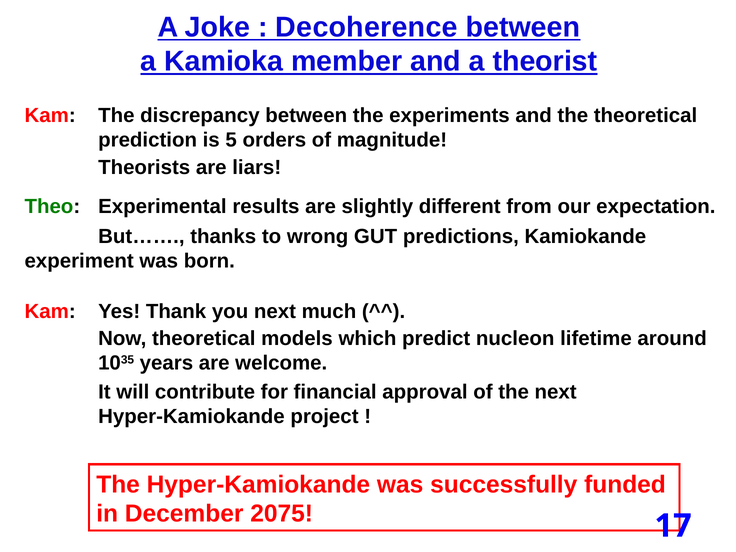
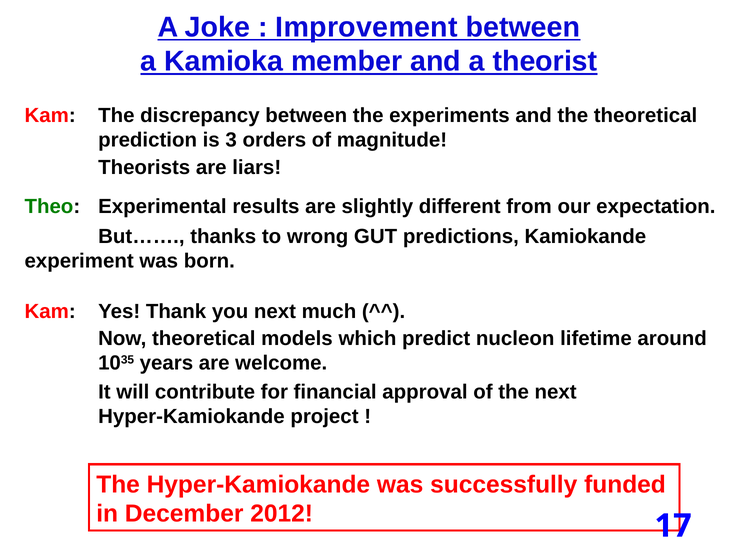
Decoherence: Decoherence -> Improvement
5: 5 -> 3
2075: 2075 -> 2012
